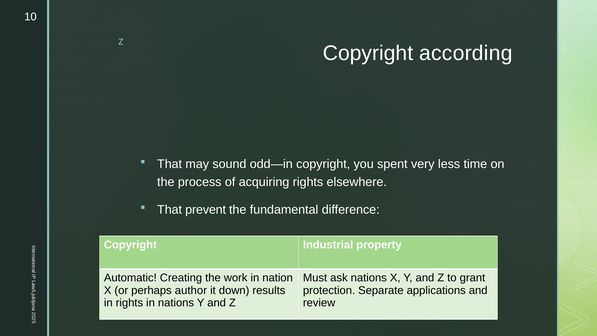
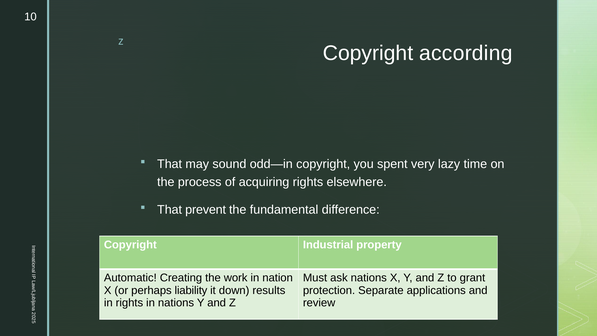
less: less -> lazy
author: author -> liability
